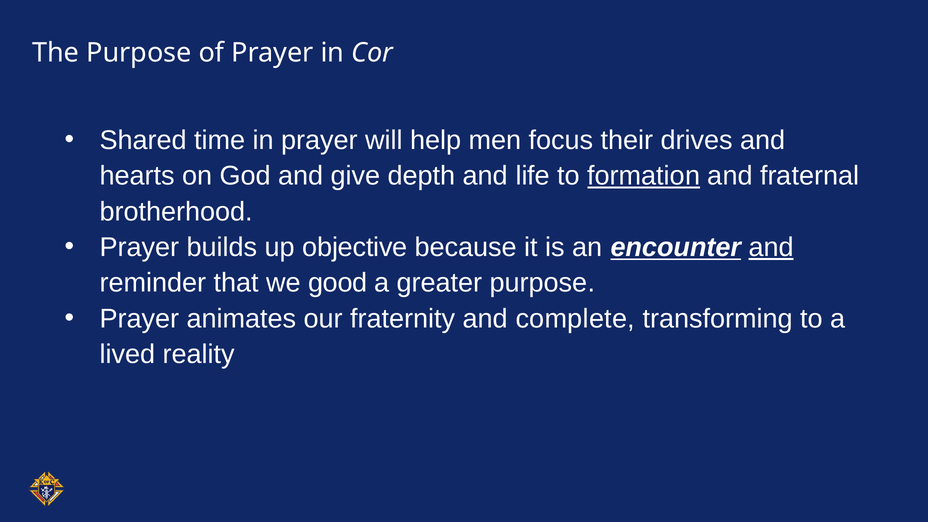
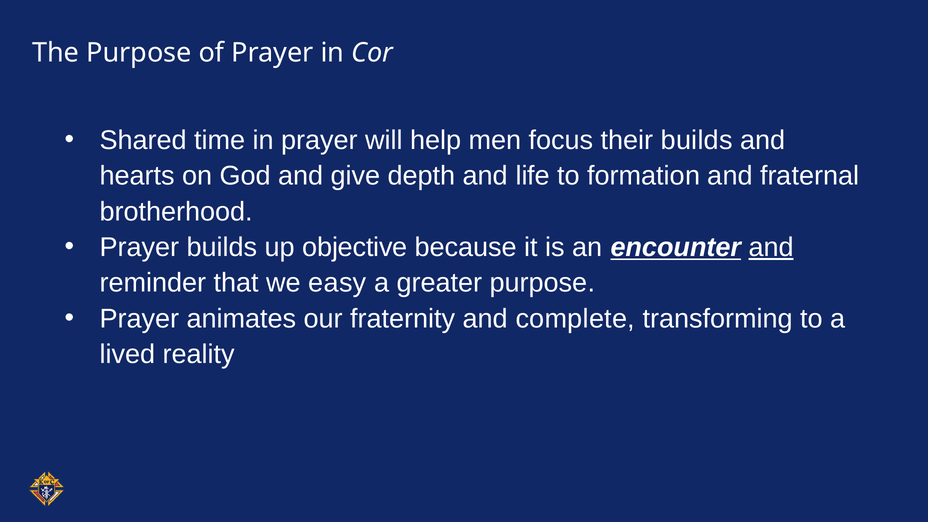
their drives: drives -> builds
formation underline: present -> none
good: good -> easy
